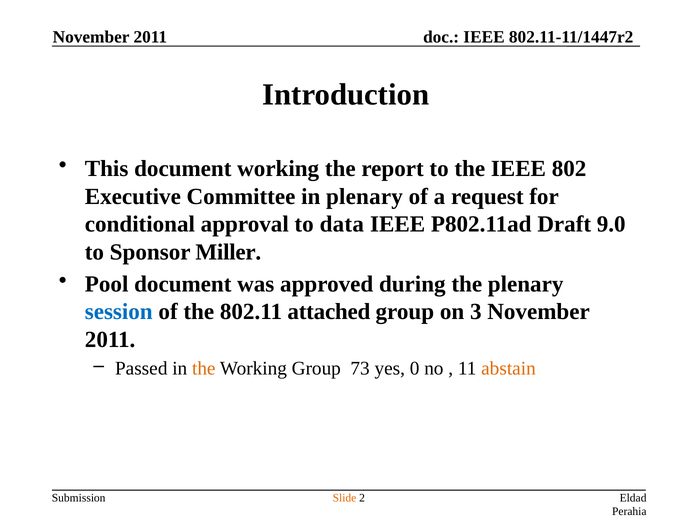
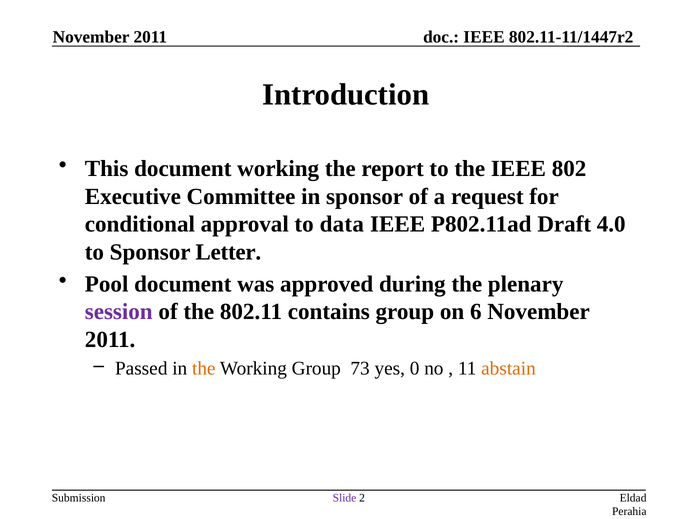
in plenary: plenary -> sponsor
9.0: 9.0 -> 4.0
Miller: Miller -> Letter
session colour: blue -> purple
attached: attached -> contains
3: 3 -> 6
Slide colour: orange -> purple
